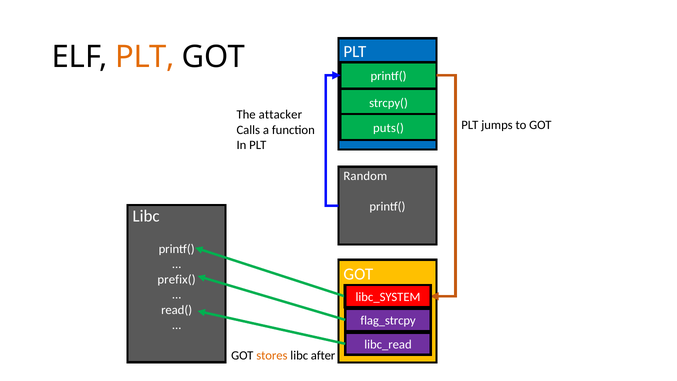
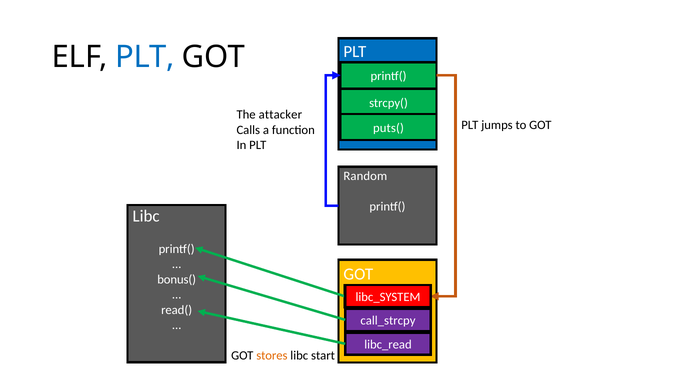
PLT at (145, 57) colour: orange -> blue
prefix(: prefix( -> bonus(
flag_strcpy: flag_strcpy -> call_strcpy
after: after -> start
